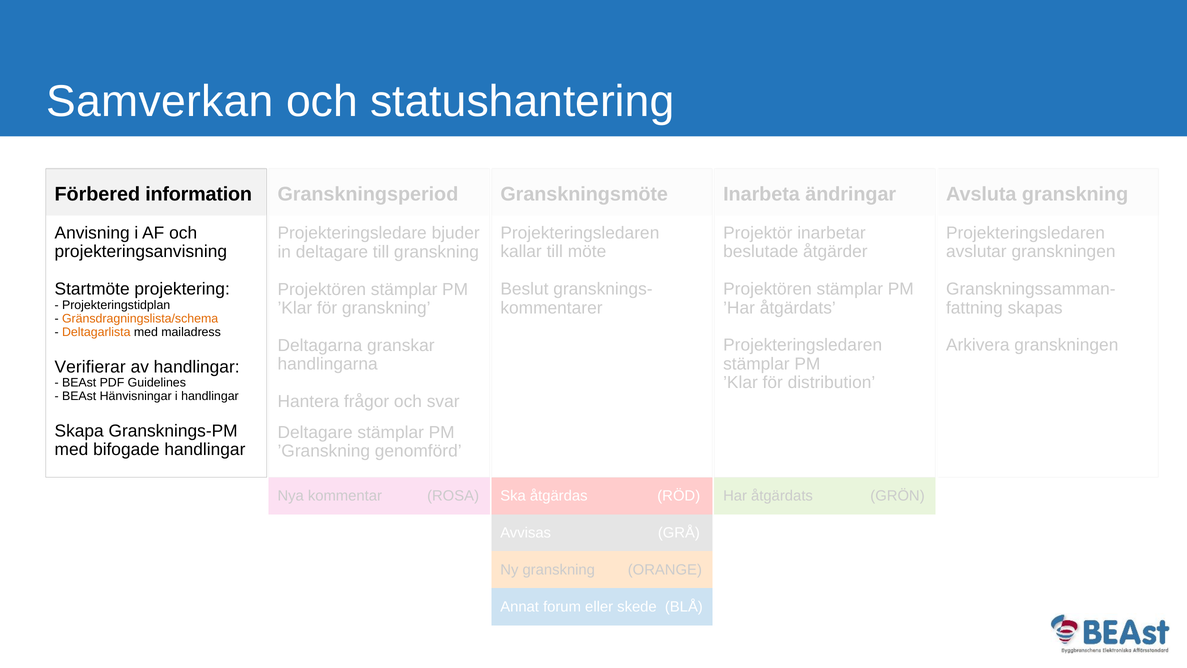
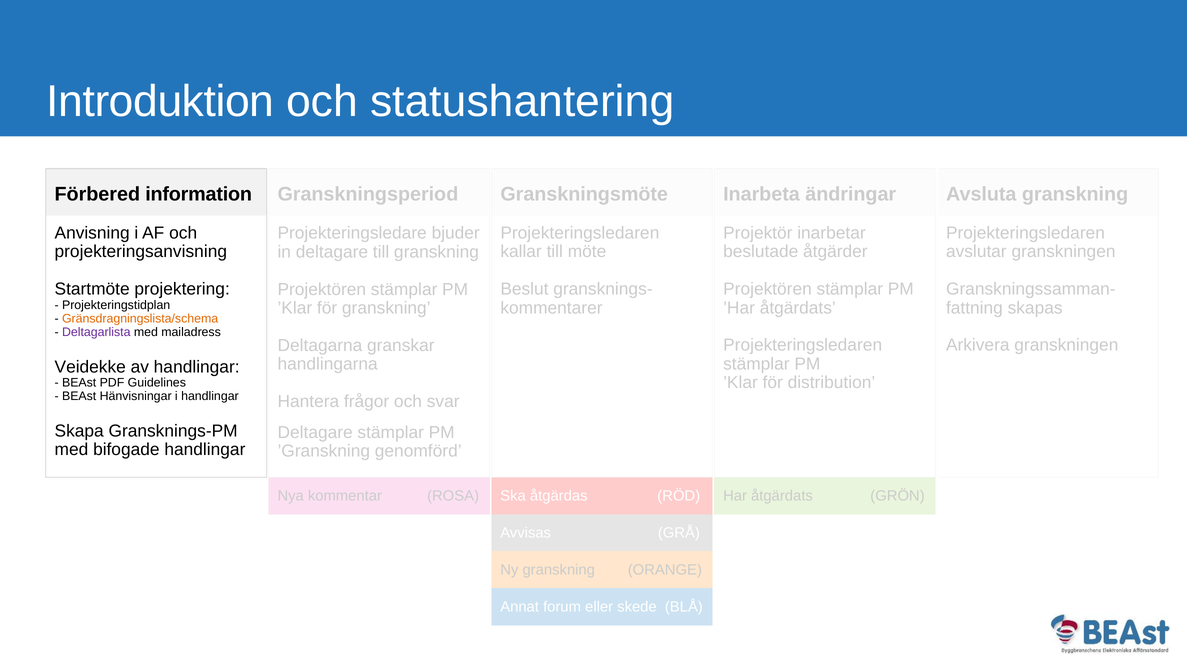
Samverkan: Samverkan -> Introduktion
Deltagarlista colour: orange -> purple
Verifierar: Verifierar -> Veidekke
